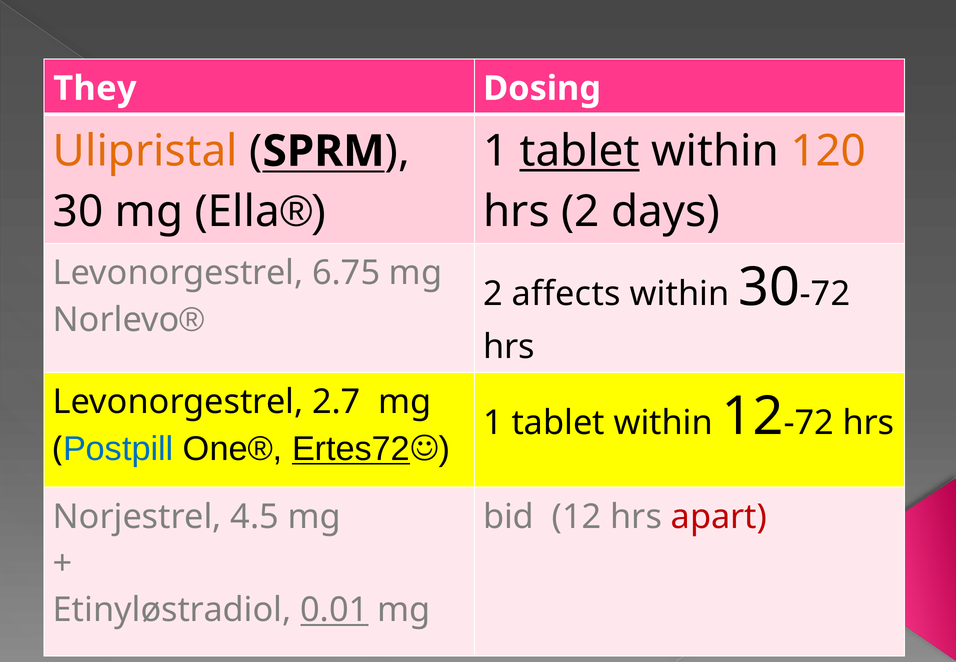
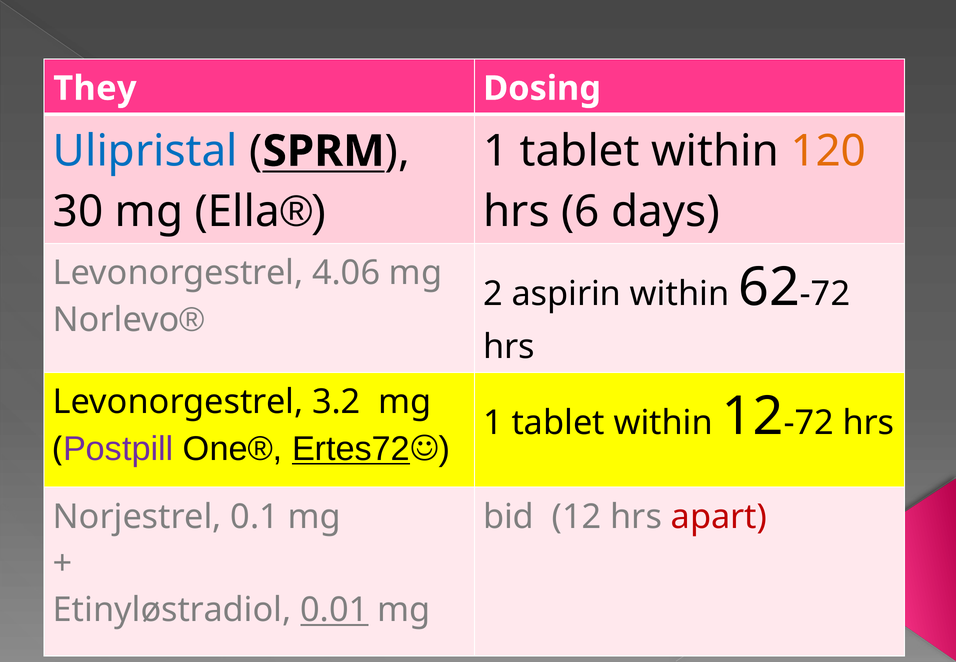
Ulipristal colour: orange -> blue
tablet at (580, 151) underline: present -> none
hrs 2: 2 -> 6
6.75: 6.75 -> 4.06
affects: affects -> aspirin
within 30: 30 -> 62
2.7: 2.7 -> 3.2
Postpill colour: blue -> purple
4.5: 4.5 -> 0.1
